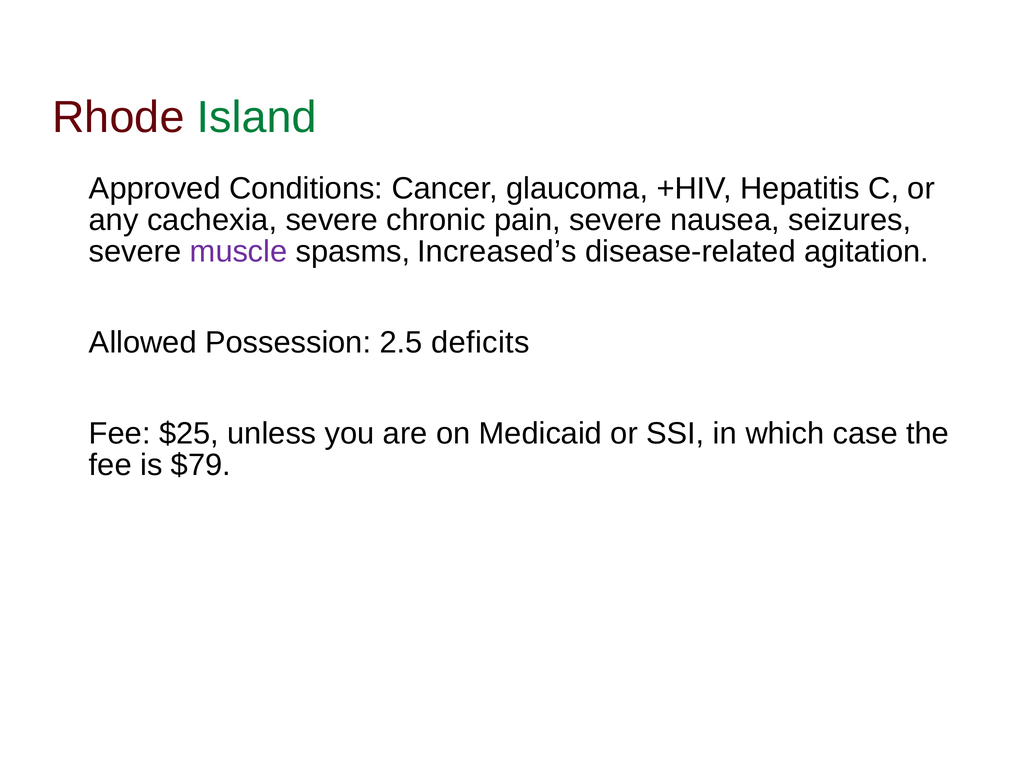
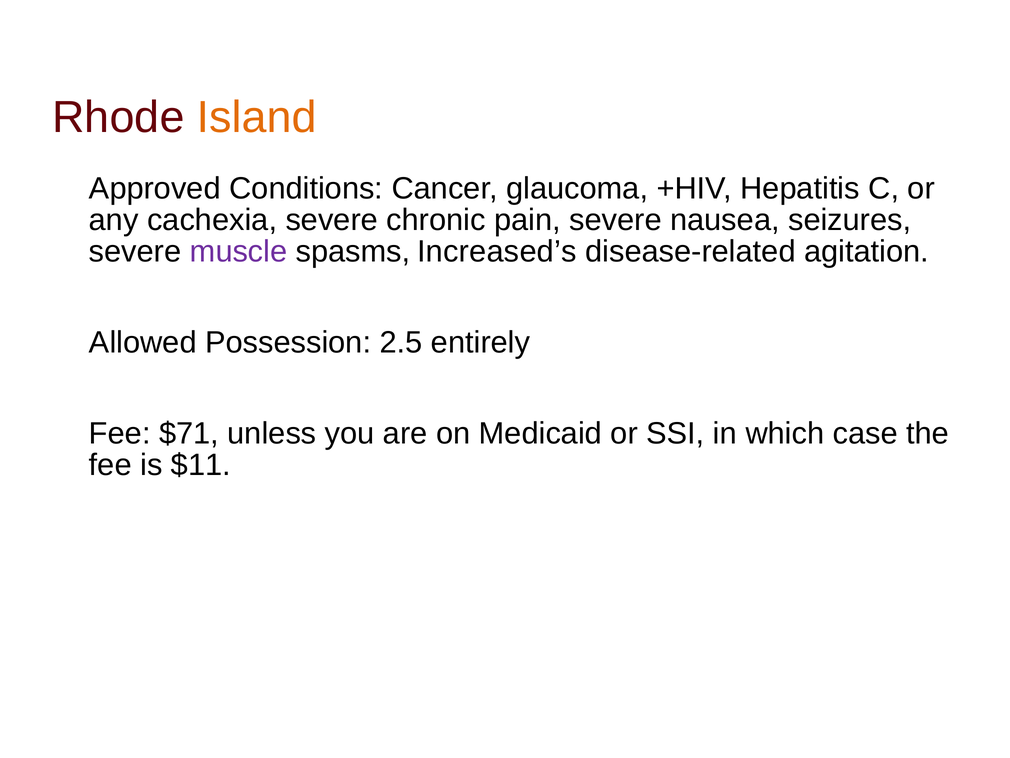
Island colour: green -> orange
deficits: deficits -> entirely
$25: $25 -> $71
$79: $79 -> $11
